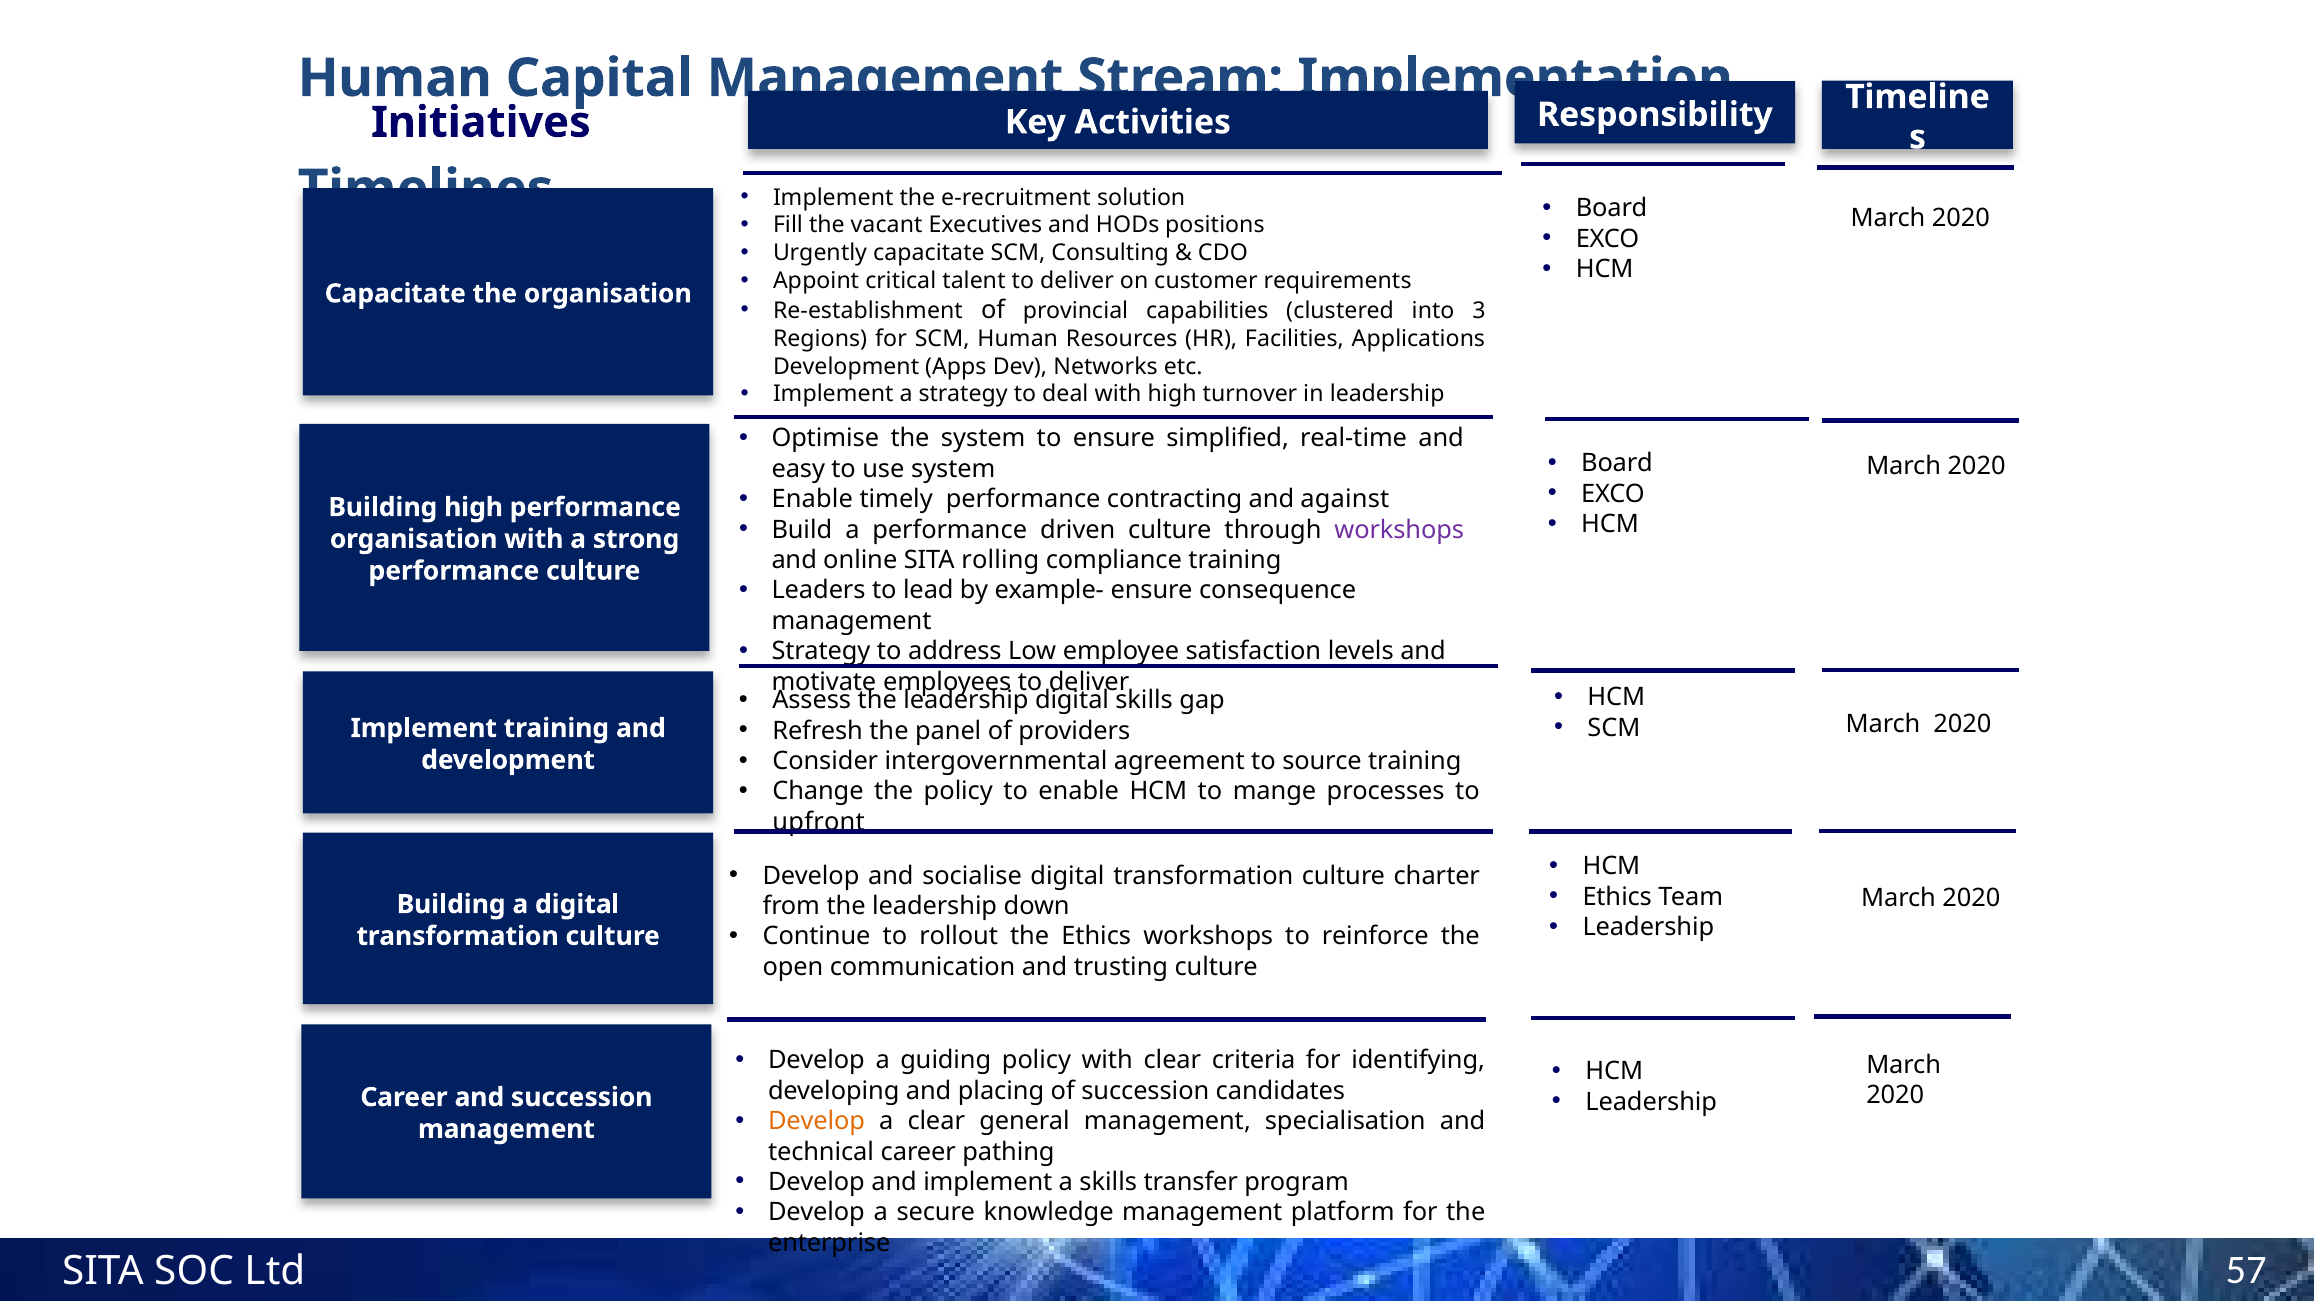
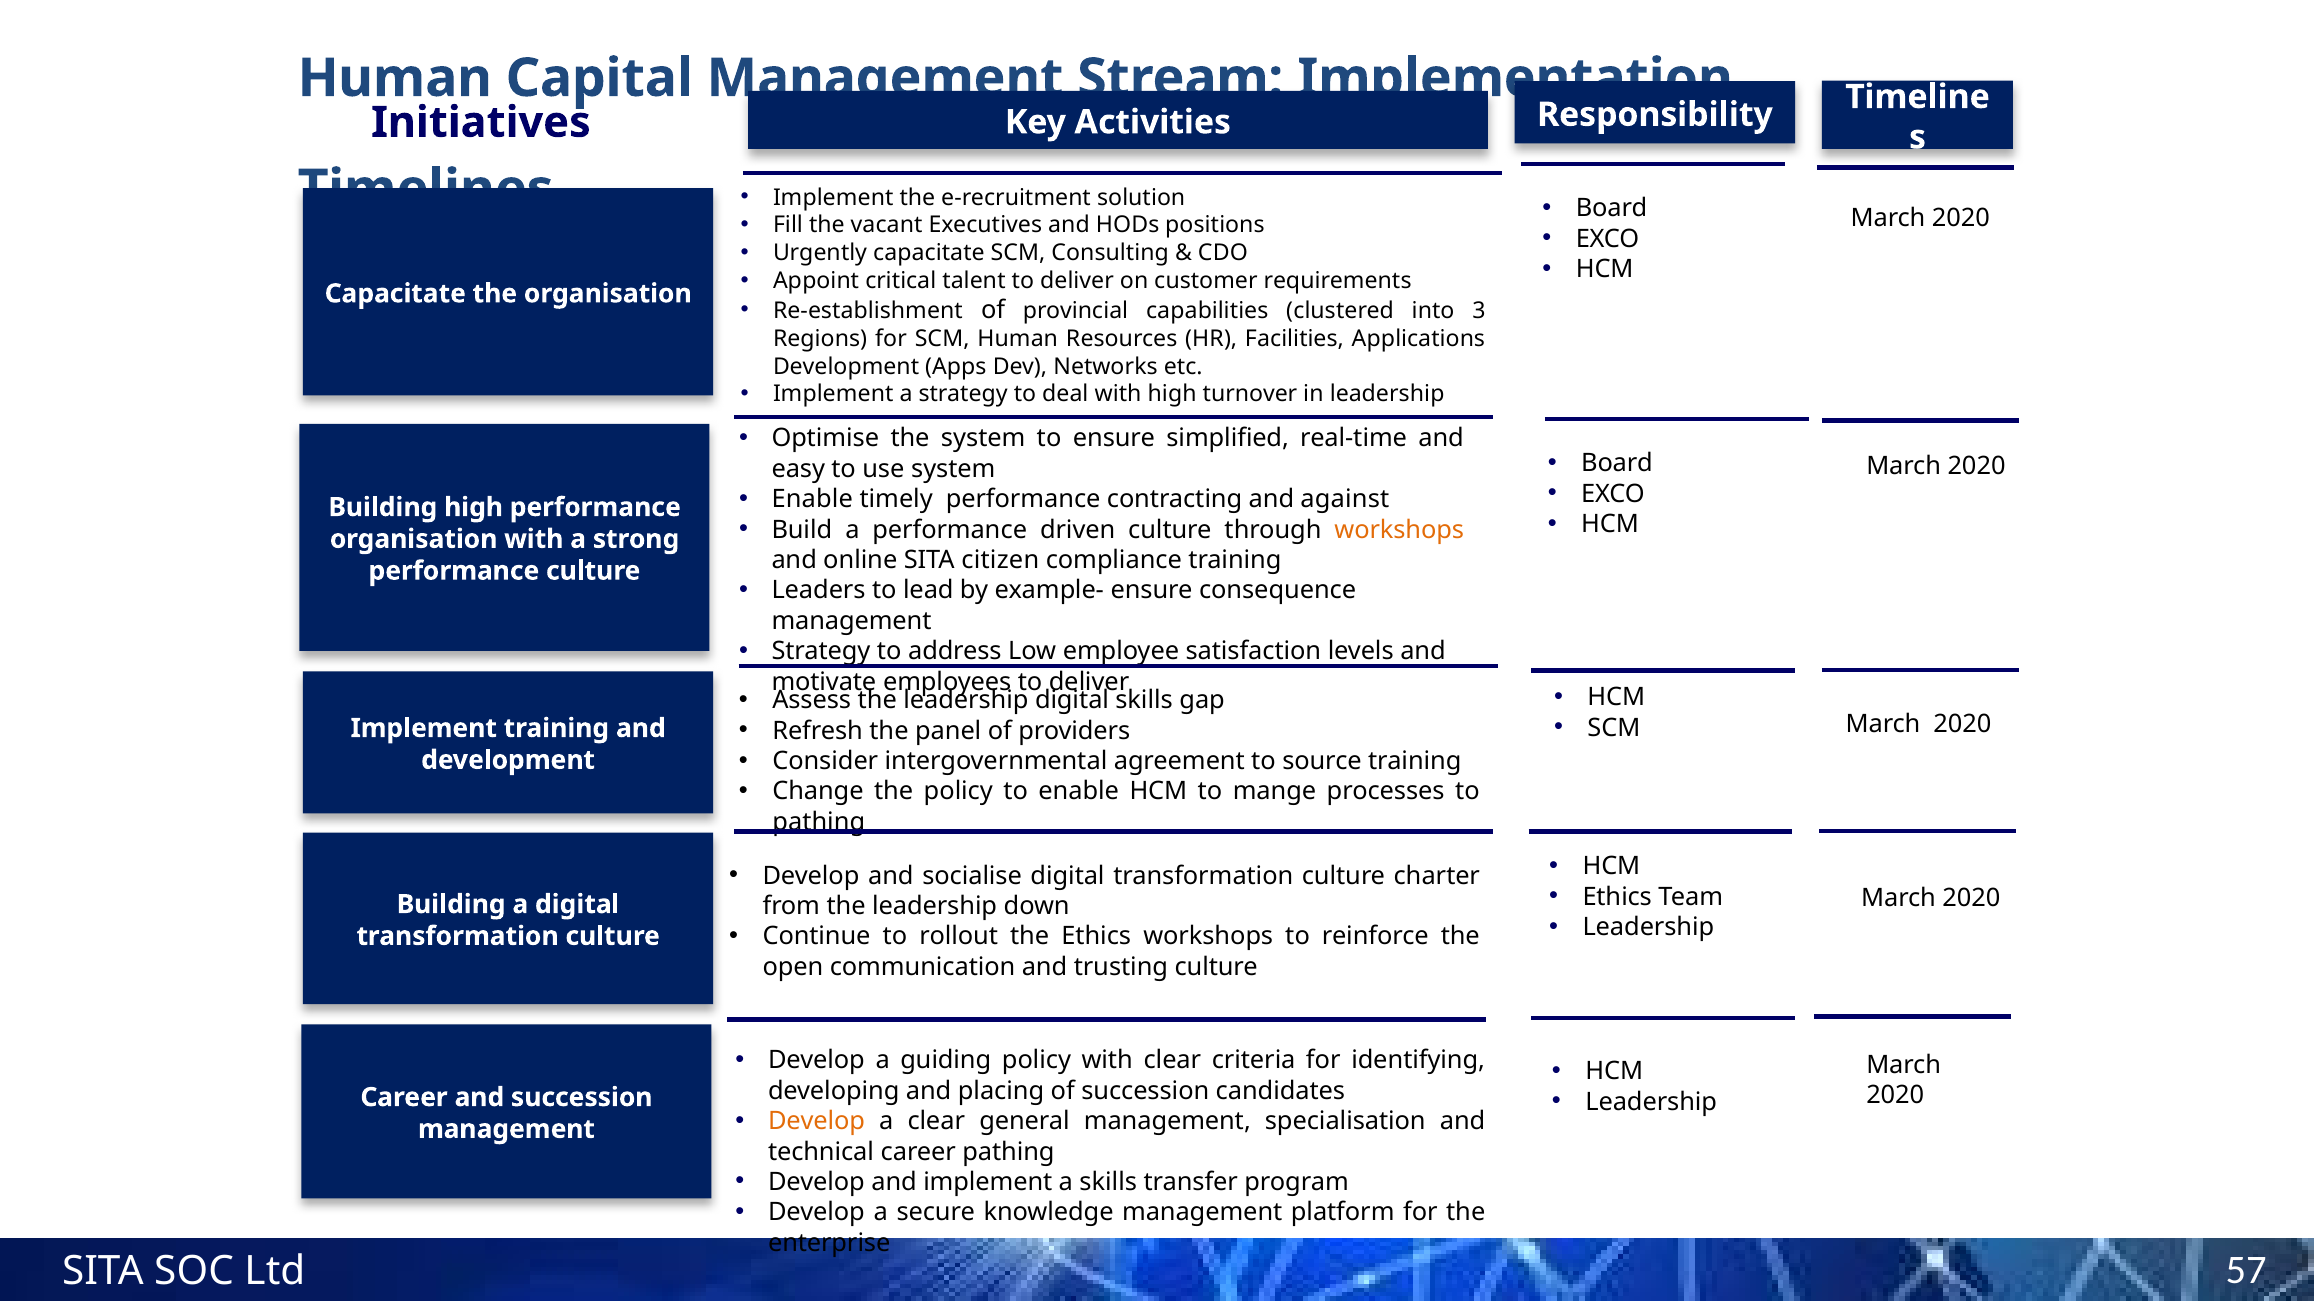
workshops at (1399, 530) colour: purple -> orange
rolling: rolling -> citizen
upfront at (819, 822): upfront -> pathing
